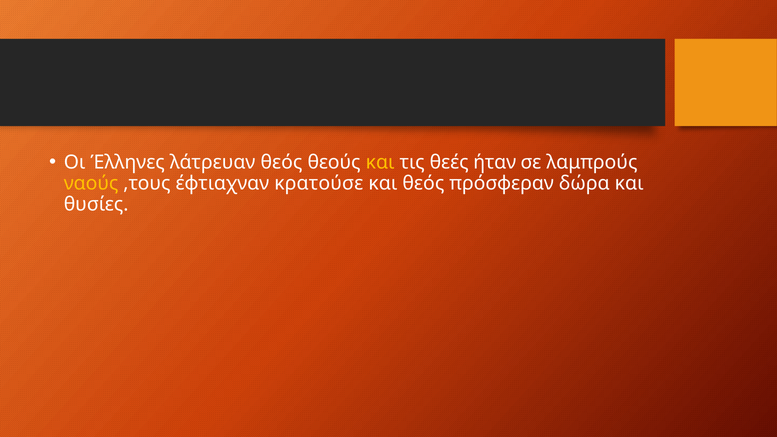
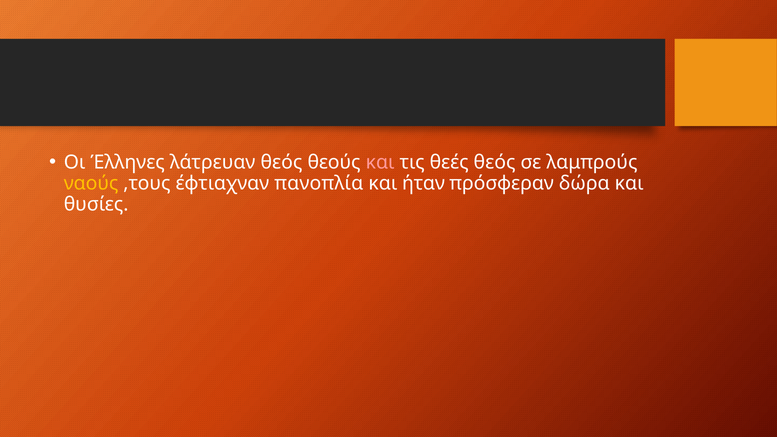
και at (380, 162) colour: yellow -> pink
θεές ήταν: ήταν -> θεός
κρατούσε: κρατούσε -> πανοπλία
και θεός: θεός -> ήταν
